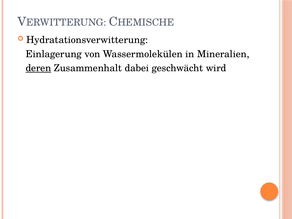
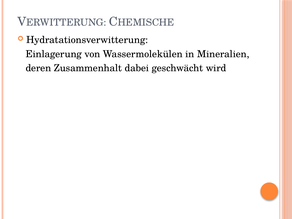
deren underline: present -> none
